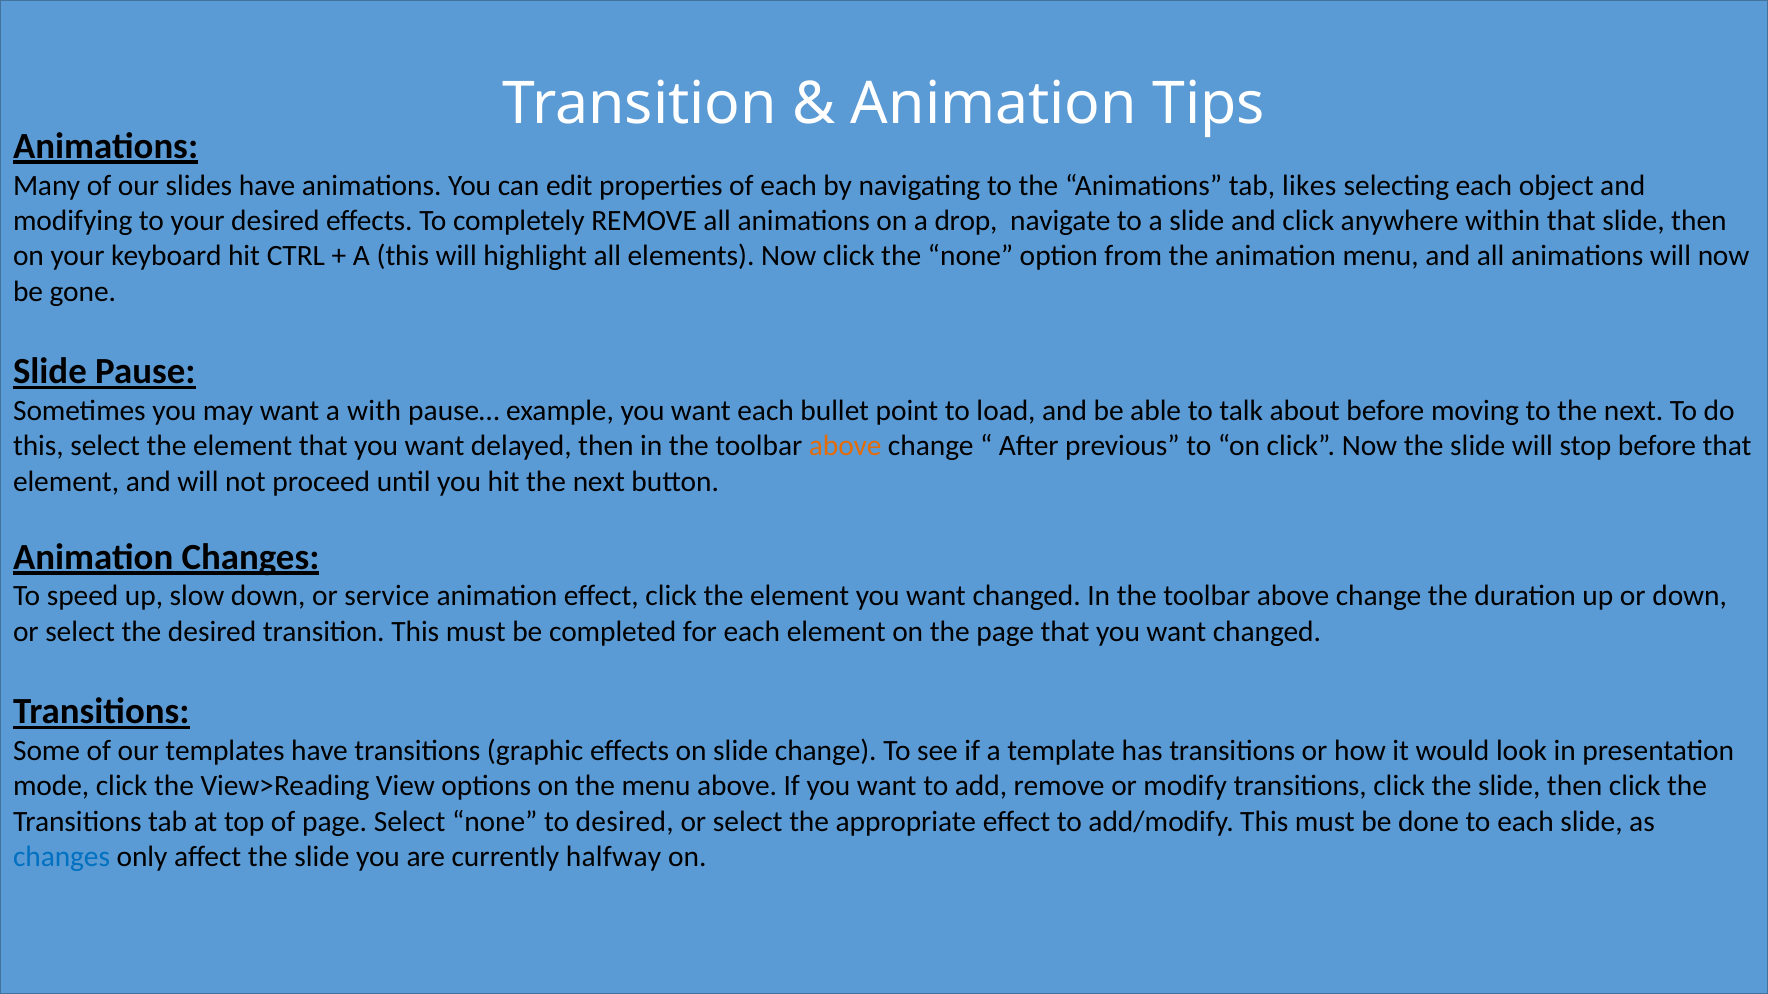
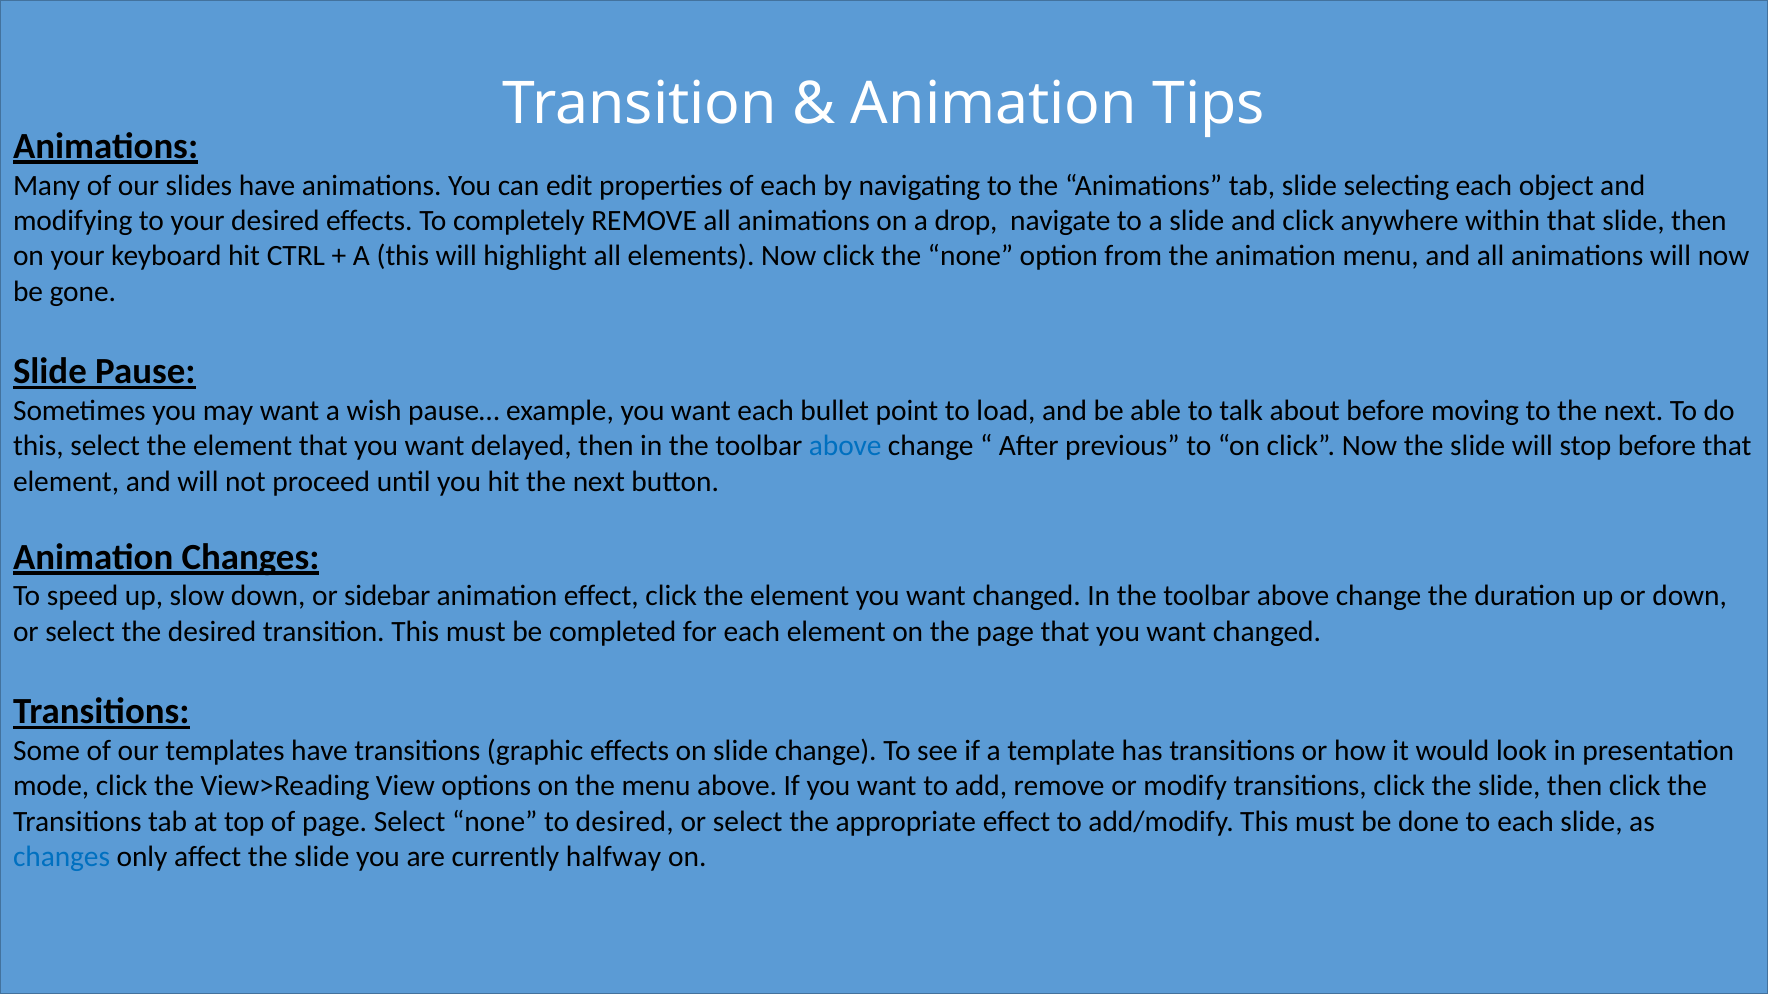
tab likes: likes -> slide
with: with -> wish
above at (845, 446) colour: orange -> blue
service: service -> sidebar
